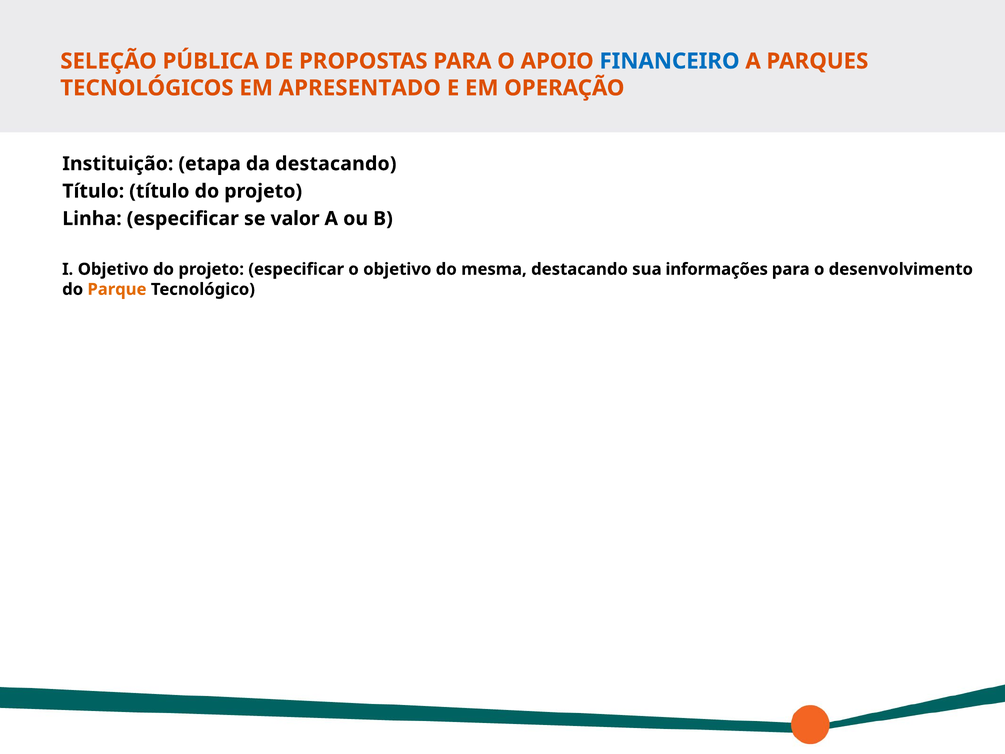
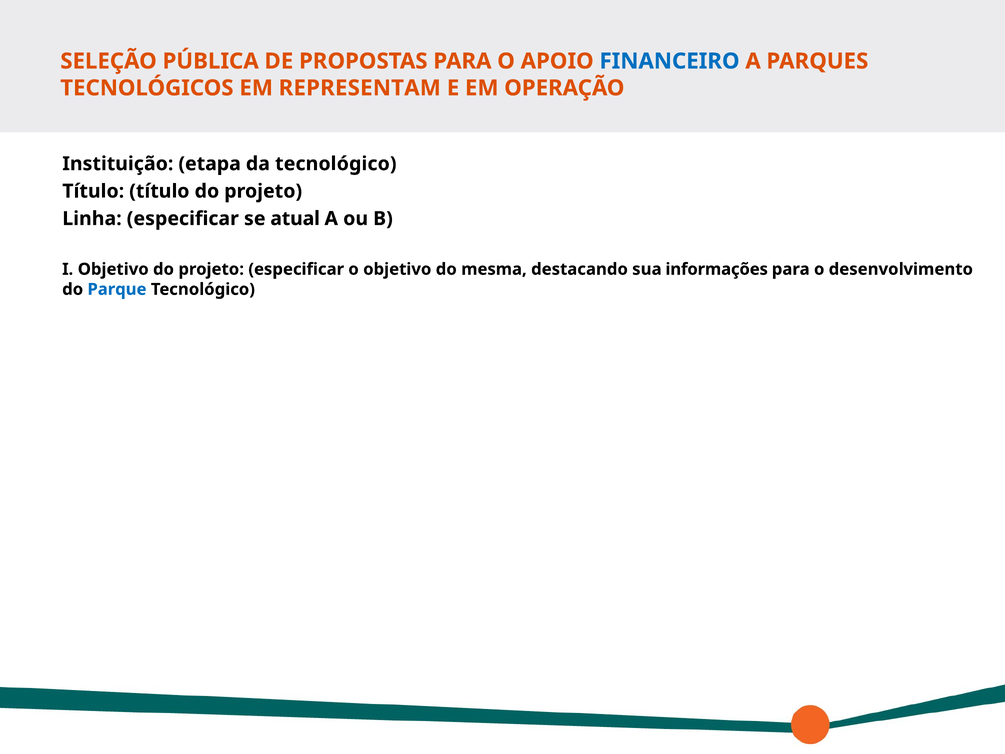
APRESENTADO: APRESENTADO -> REPRESENTAM
da destacando: destacando -> tecnológico
valor: valor -> atual
Parque colour: orange -> blue
